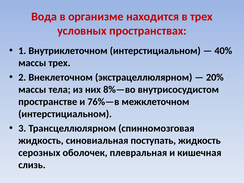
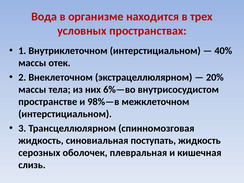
массы трех: трех -> отек
8%—во: 8%—во -> 6%—во
76%—в: 76%—в -> 98%—в
